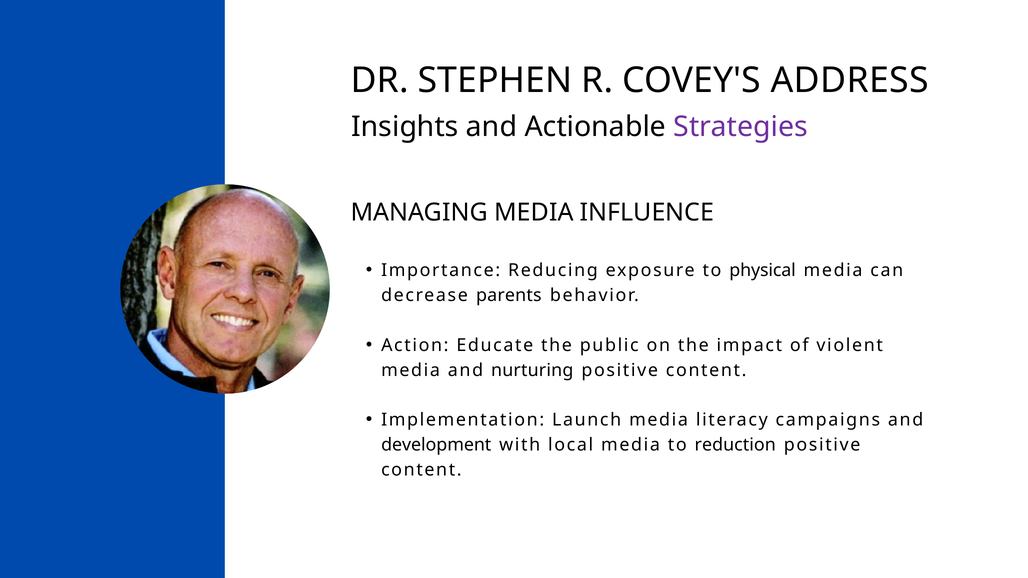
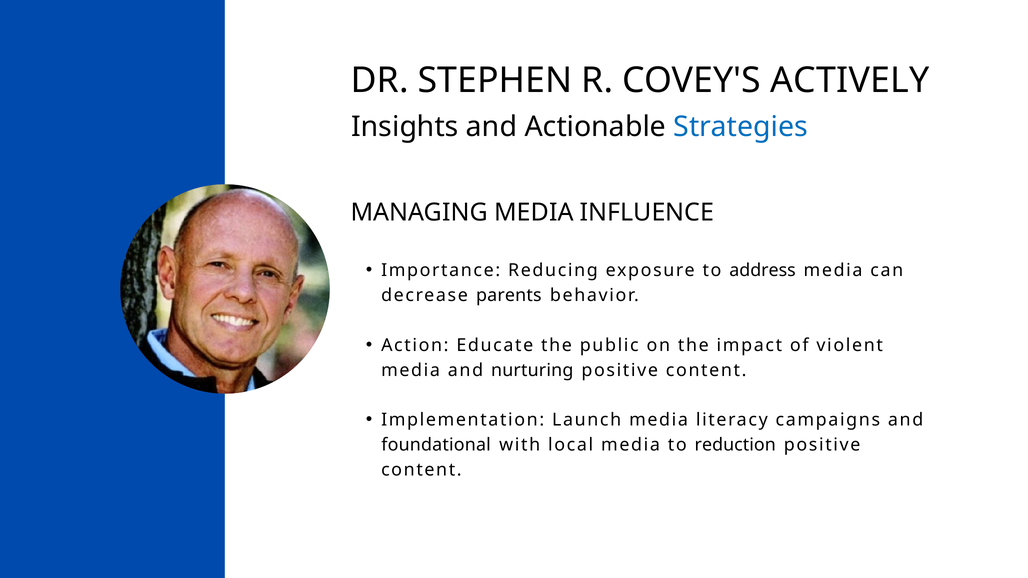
ADDRESS: ADDRESS -> ACTIVELY
Strategies colour: purple -> blue
physical: physical -> address
development: development -> foundational
